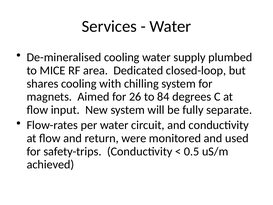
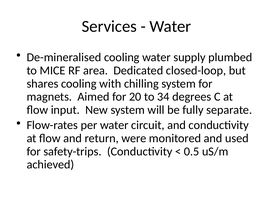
26: 26 -> 20
84: 84 -> 34
